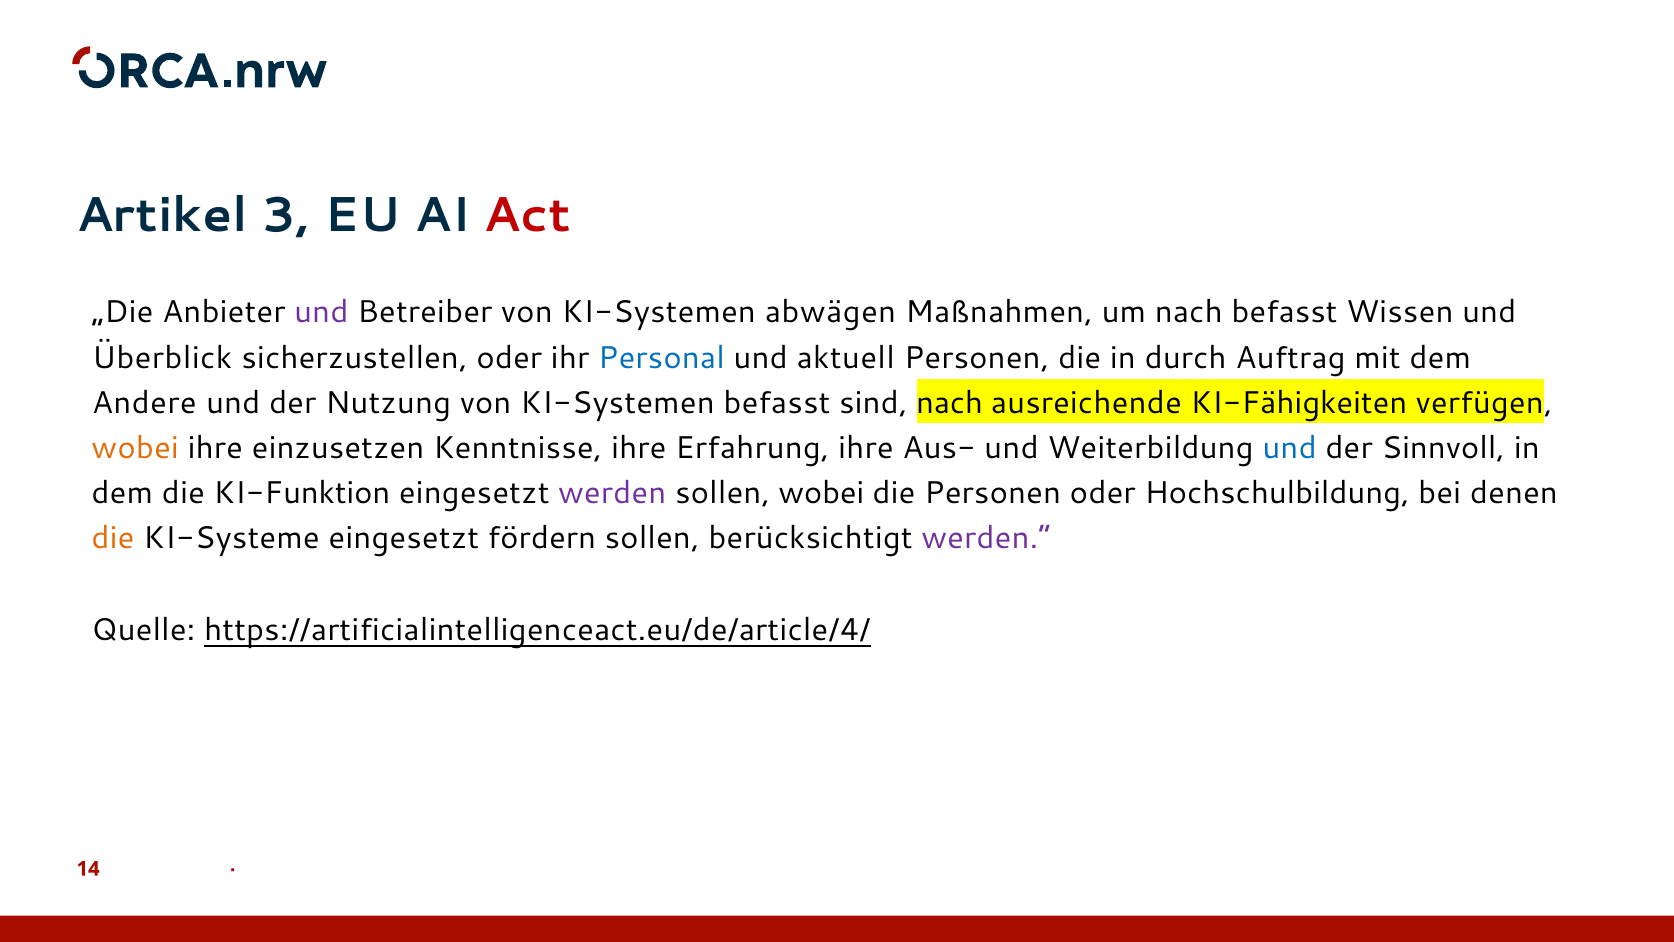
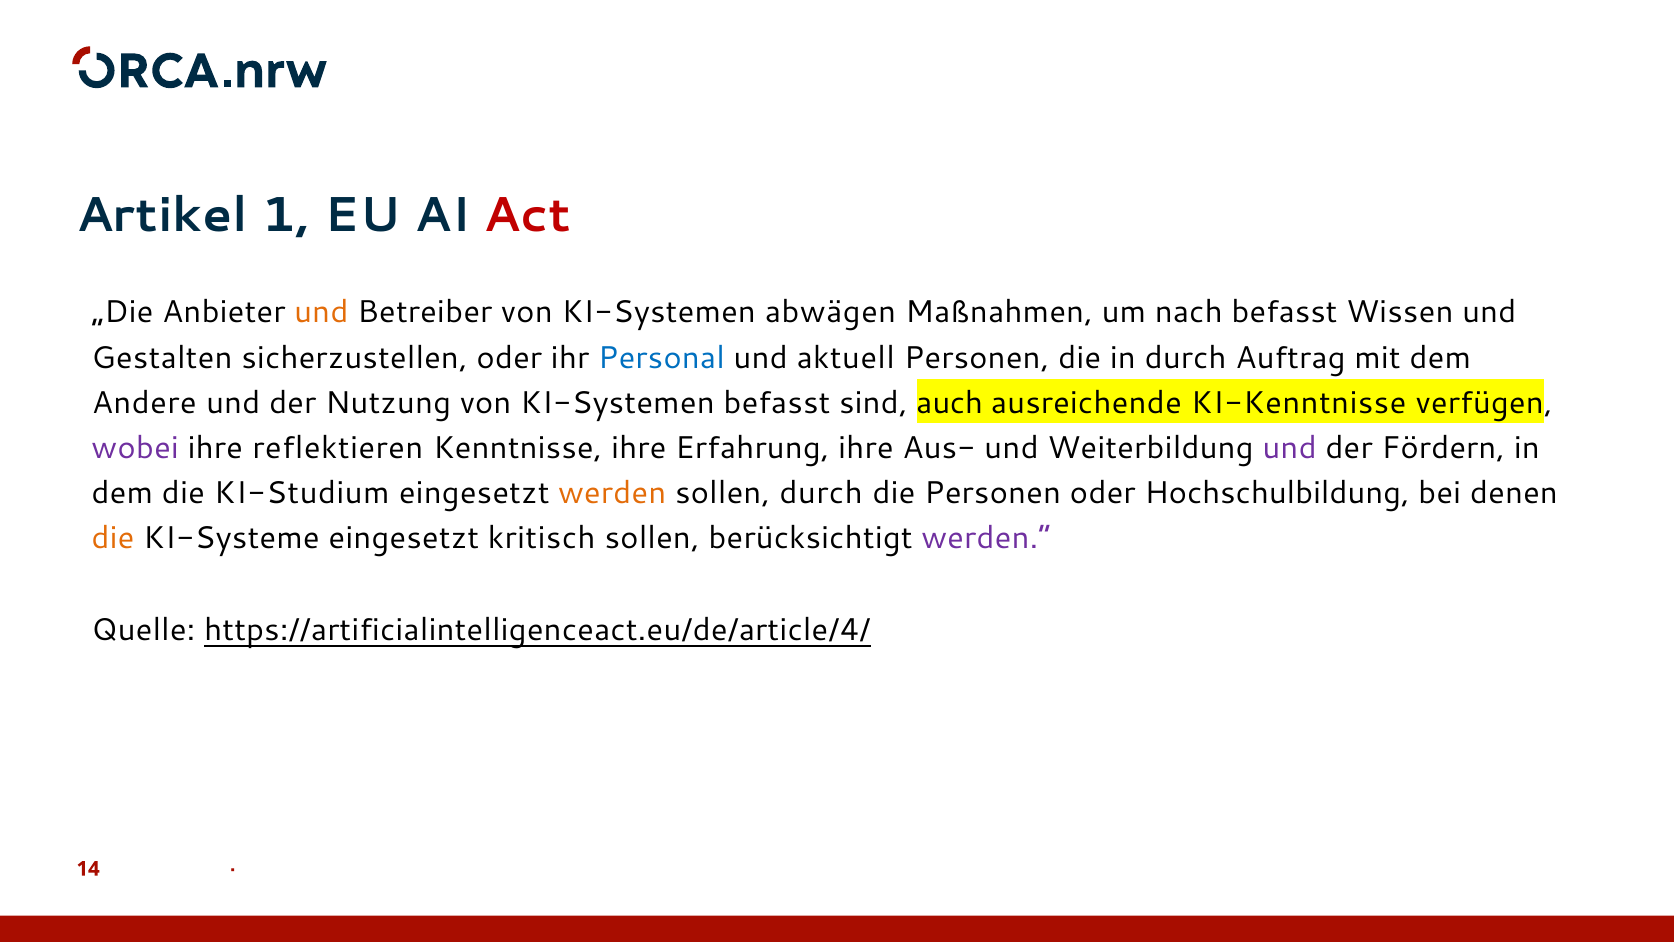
3: 3 -> 1
und at (321, 312) colour: purple -> orange
Überblick: Überblick -> Gestalten
sind nach: nach -> auch
KI-Fähigkeiten: KI-Fähigkeiten -> KI-Kenntnisse
wobei at (135, 448) colour: orange -> purple
einzusetzen: einzusetzen -> reflektieren
und at (1290, 448) colour: blue -> purple
Sinnvoll: Sinnvoll -> Fördern
KI-Funktion: KI-Funktion -> KI-Studium
werden colour: purple -> orange
sollen wobei: wobei -> durch
fördern: fördern -> kritisch
